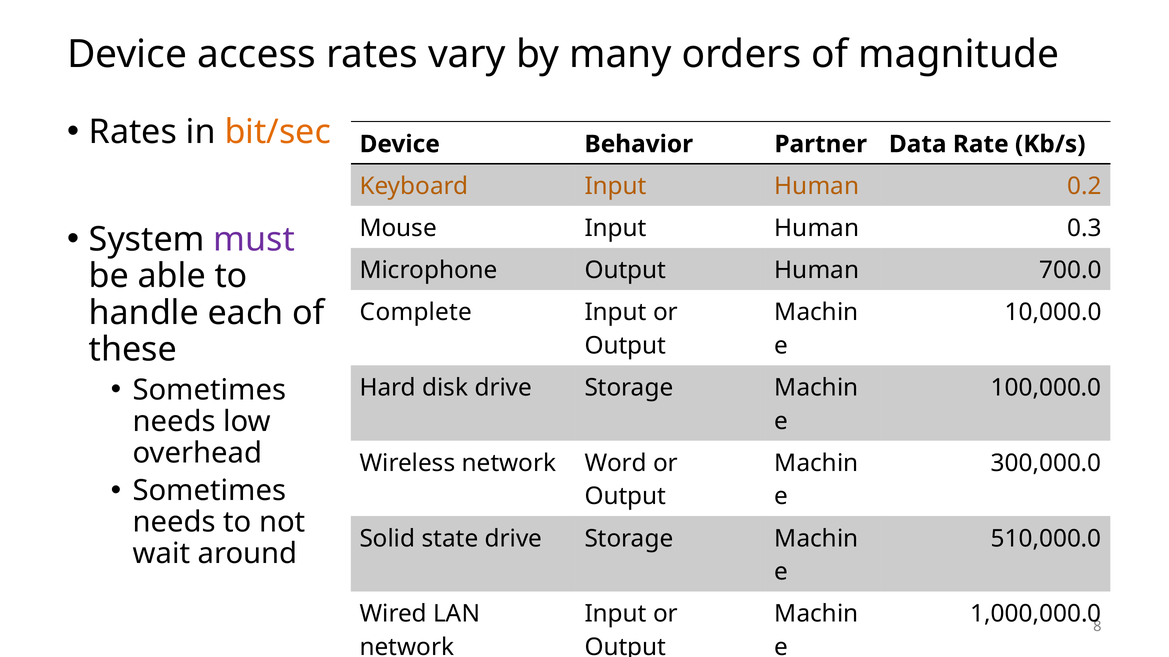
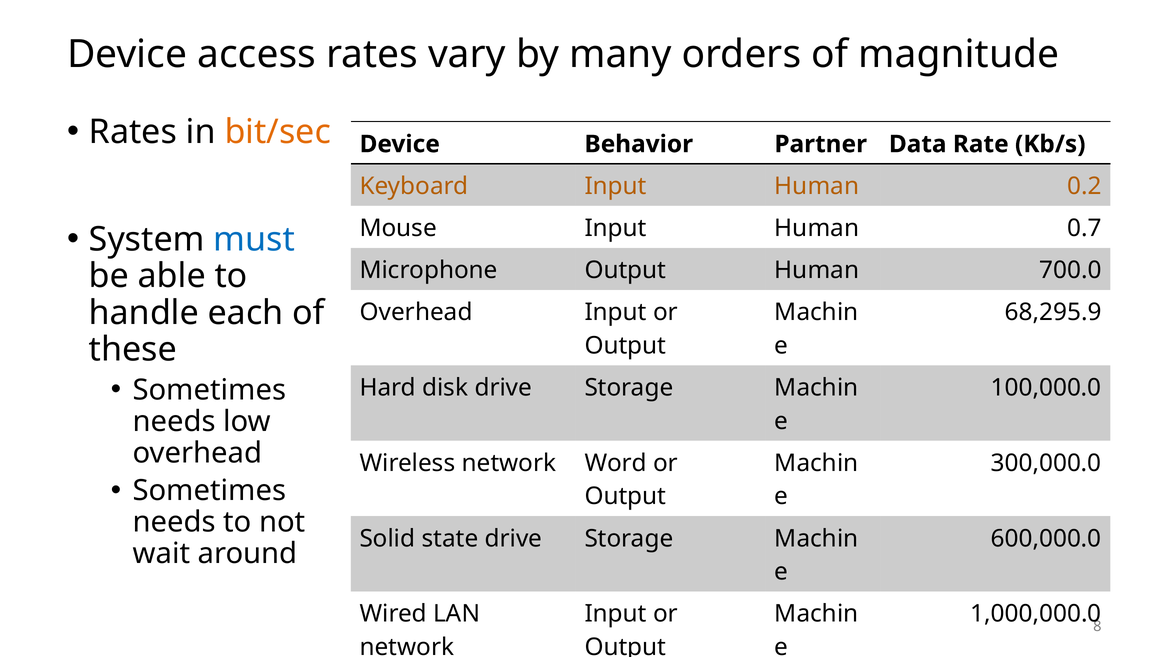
0.3: 0.3 -> 0.7
must colour: purple -> blue
Complete at (416, 313): Complete -> Overhead
10,000.0: 10,000.0 -> 68,295.9
510,000.0: 510,000.0 -> 600,000.0
